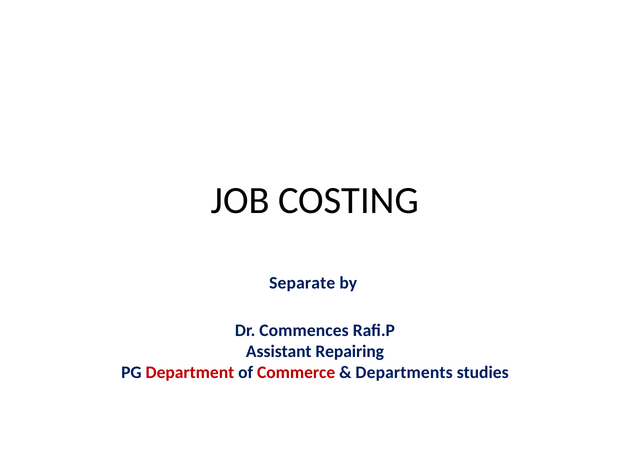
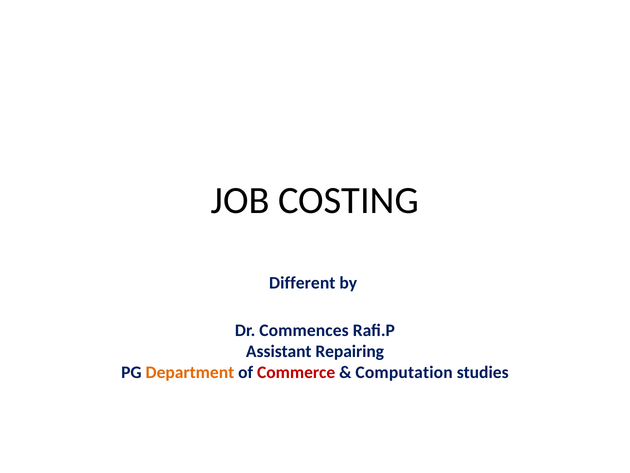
Separate: Separate -> Different
Department colour: red -> orange
Departments: Departments -> Computation
